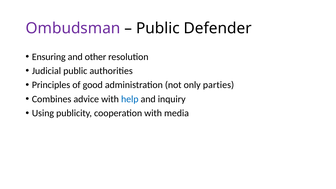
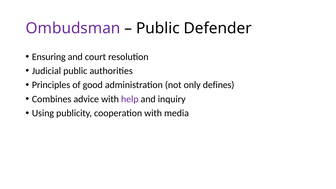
other: other -> court
parties: parties -> defines
help colour: blue -> purple
